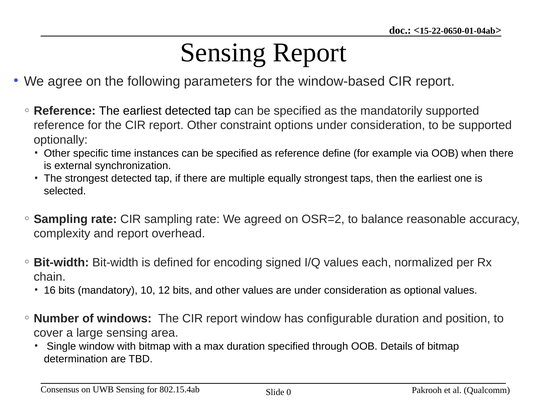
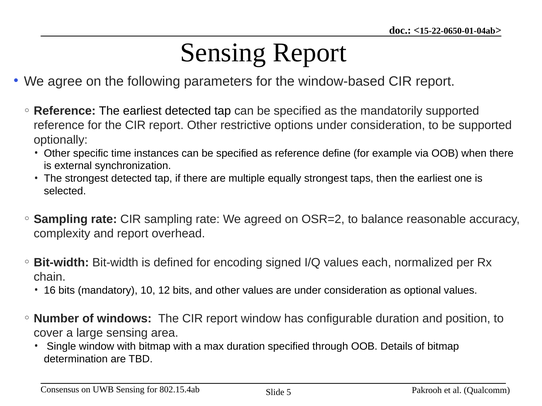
constraint: constraint -> restrictive
0: 0 -> 5
